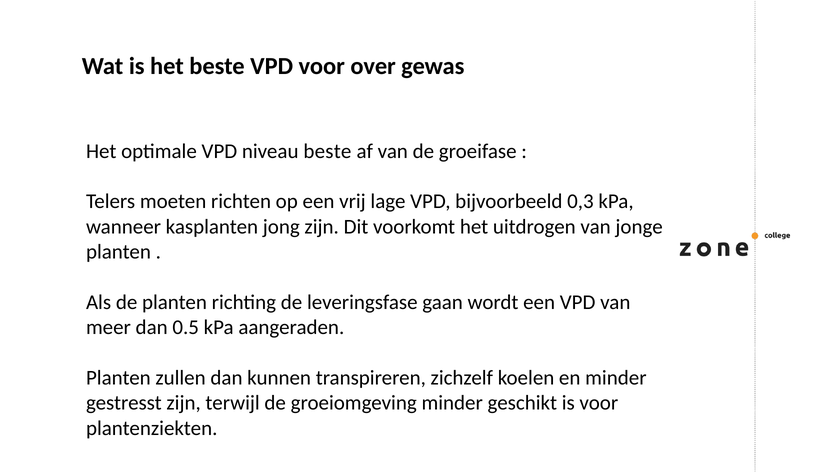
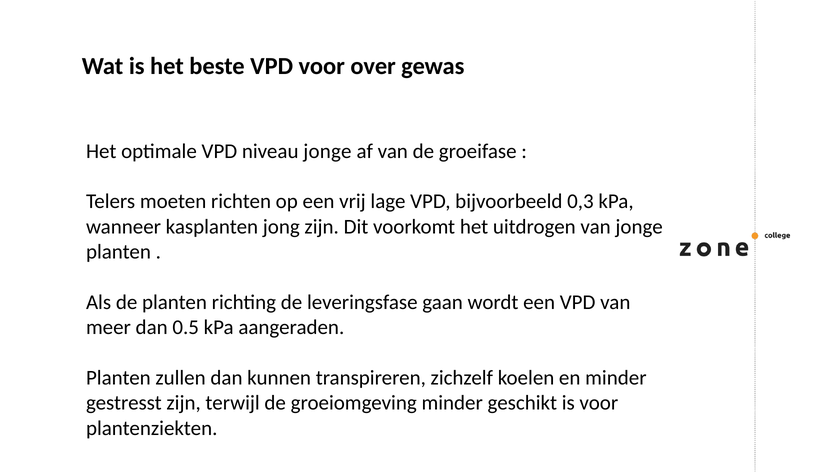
niveau beste: beste -> jonge
